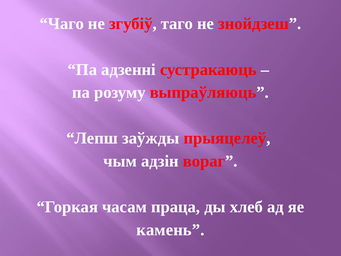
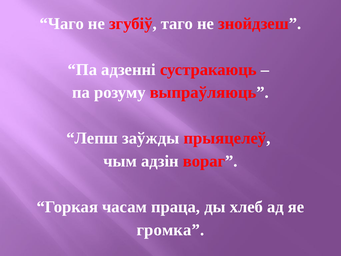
камень: камень -> громка
